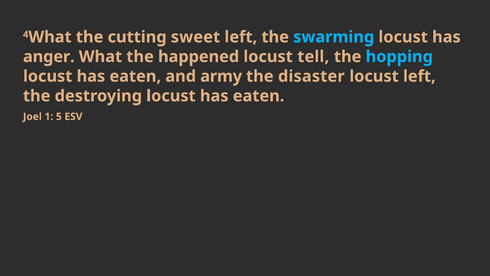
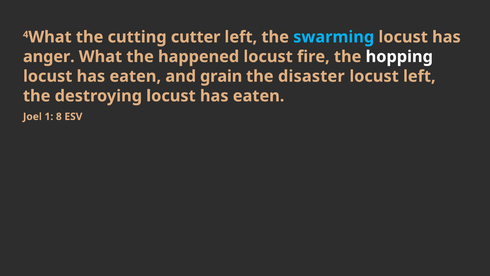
sweet: sweet -> cutter
tell: tell -> fire
hopping colour: light blue -> white
army: army -> grain
5: 5 -> 8
